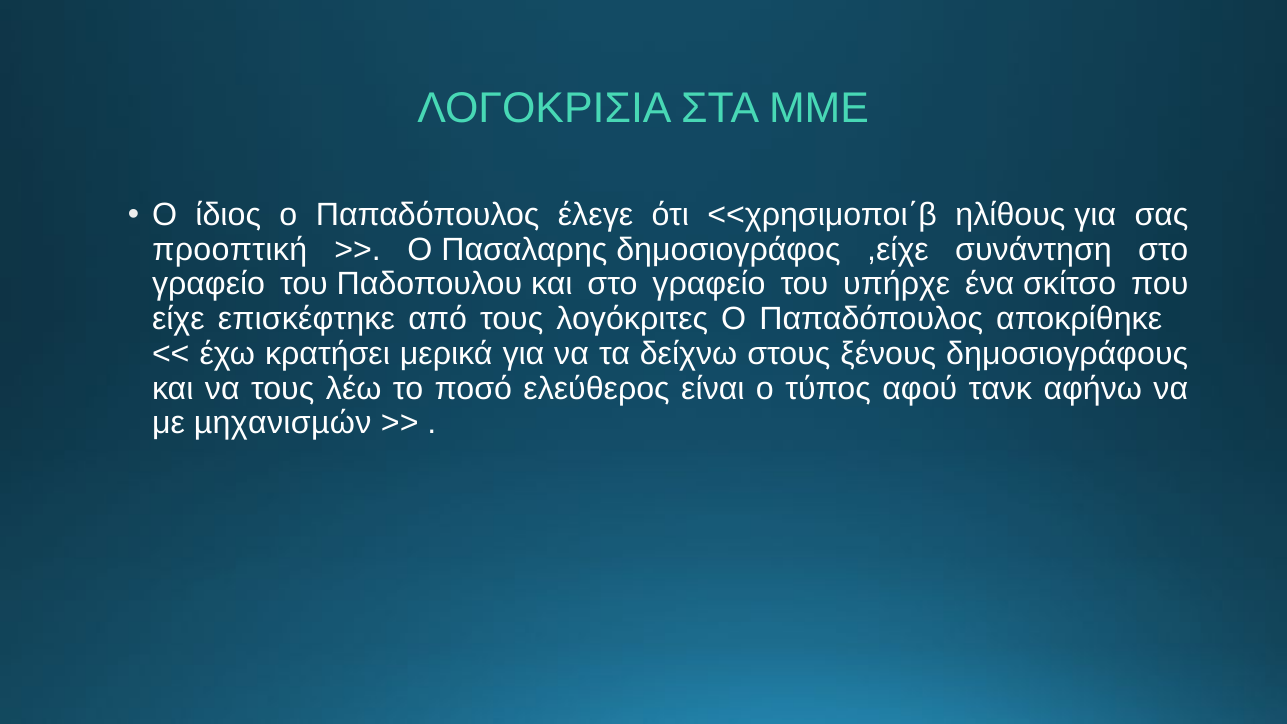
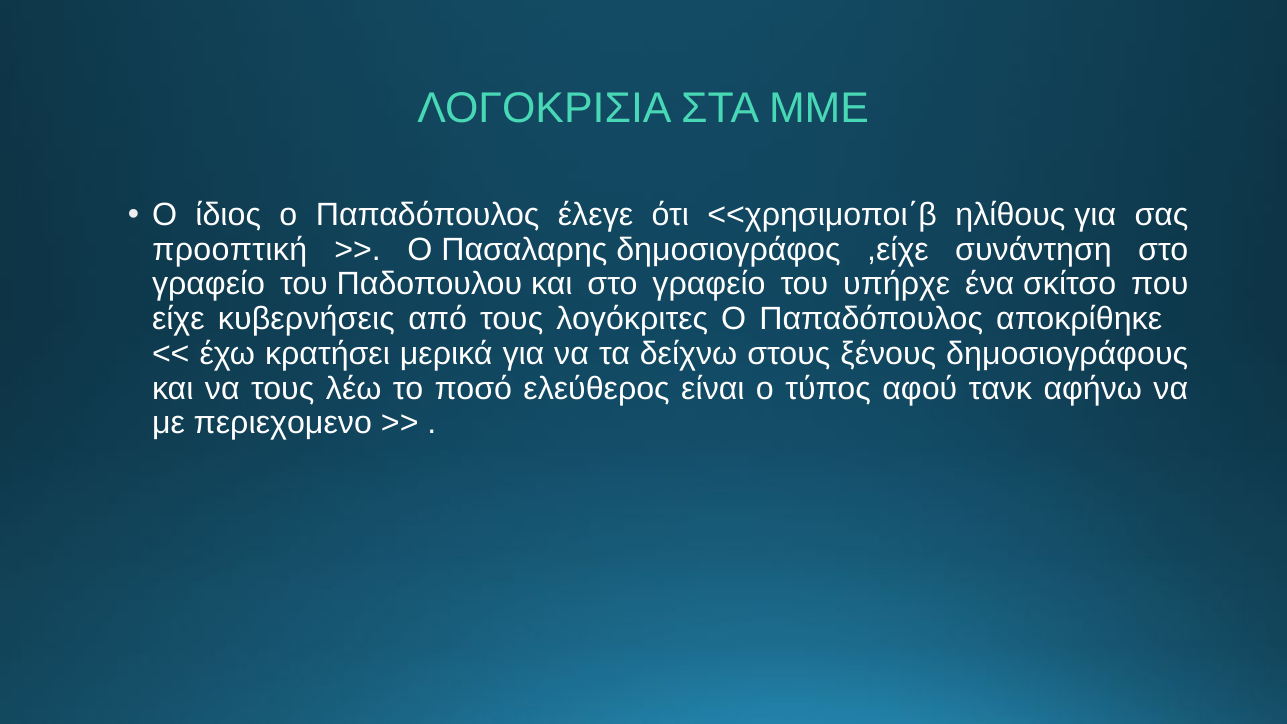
επισκέφτηκε: επισκέφτηκε -> κυβερνήσεις
µηχανισµών: µηχανισµών -> περιεχομενο
